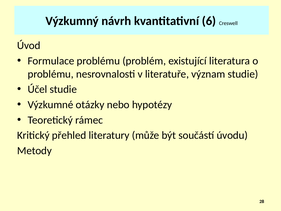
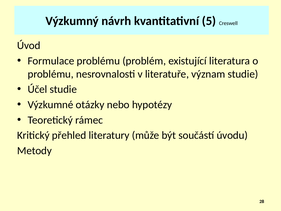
6: 6 -> 5
